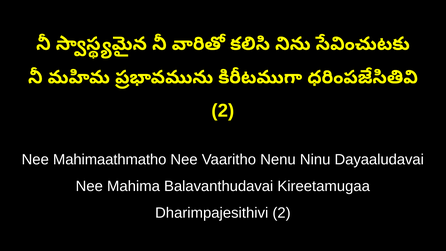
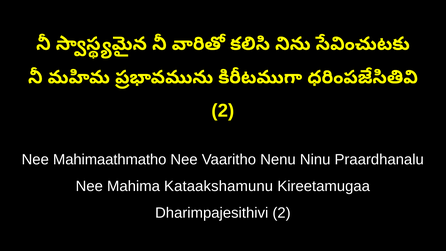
Dayaaludavai: Dayaaludavai -> Praardhanalu
Balavanthudavai: Balavanthudavai -> Kataakshamunu
